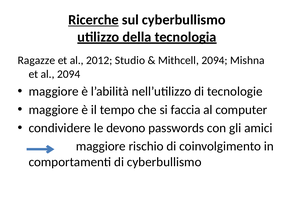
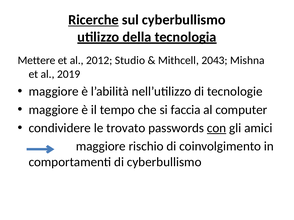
Ragazze: Ragazze -> Mettere
Mithcell 2094: 2094 -> 2043
al 2094: 2094 -> 2019
devono: devono -> trovato
con underline: none -> present
